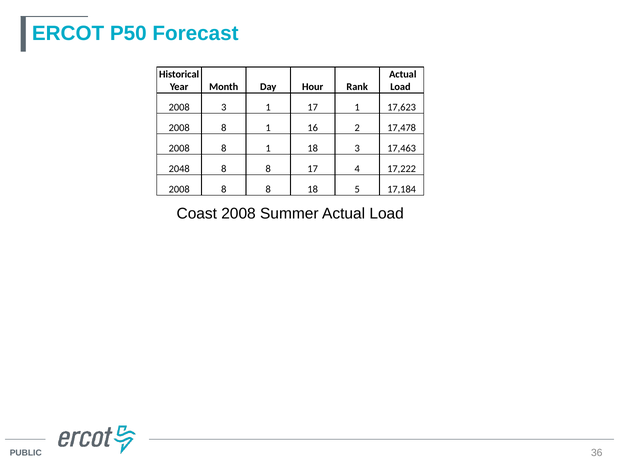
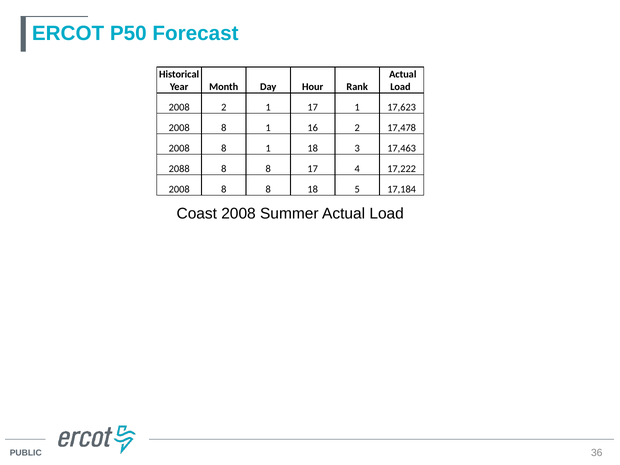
2008 3: 3 -> 2
2048: 2048 -> 2088
